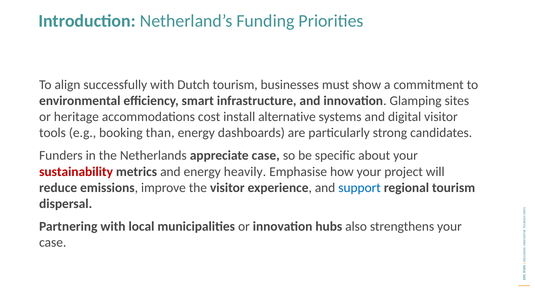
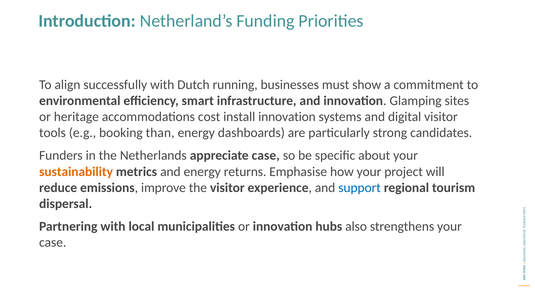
Dutch tourism: tourism -> running
install alternative: alternative -> innovation
sustainability colour: red -> orange
heavily: heavily -> returns
